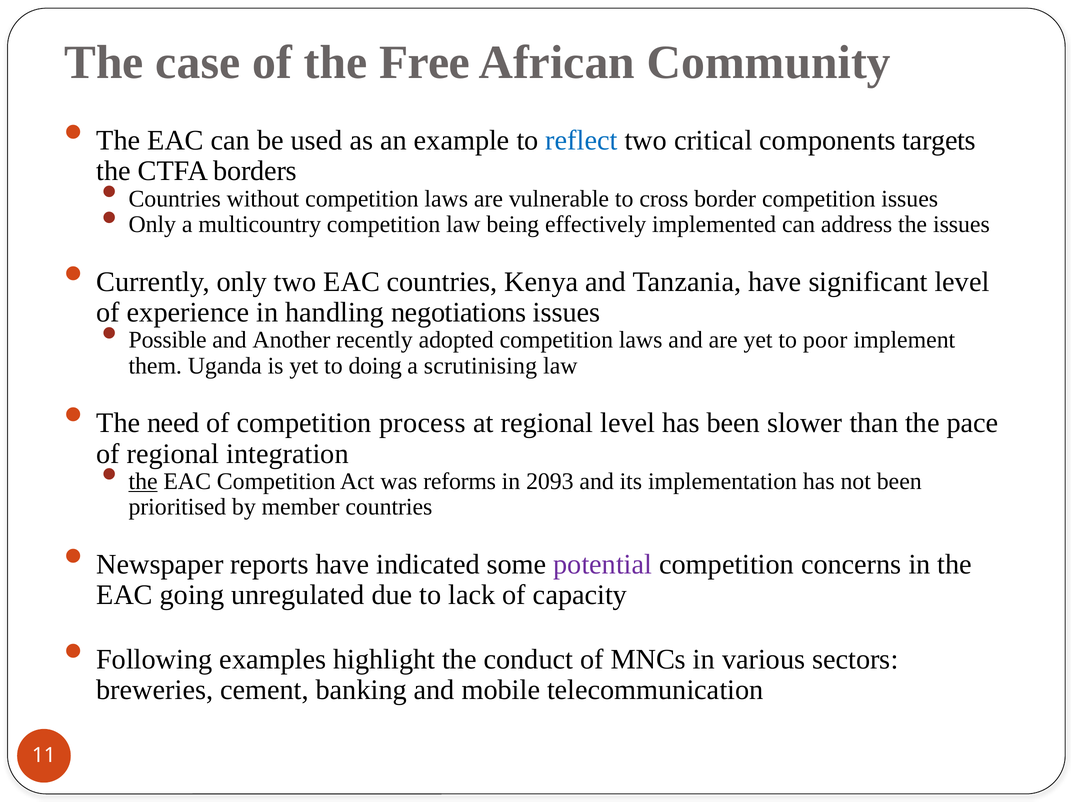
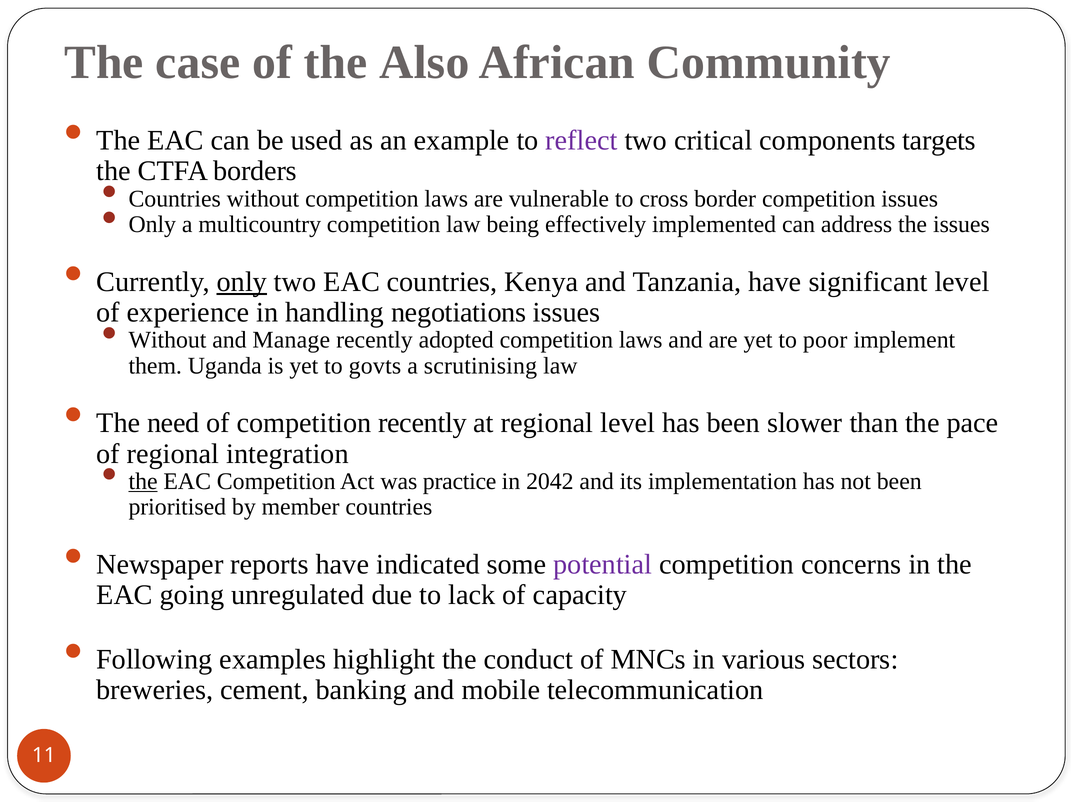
Free: Free -> Also
reflect colour: blue -> purple
only at (242, 282) underline: none -> present
Possible at (168, 340): Possible -> Without
Another: Another -> Manage
doing: doing -> govts
competition process: process -> recently
reforms: reforms -> practice
2093: 2093 -> 2042
